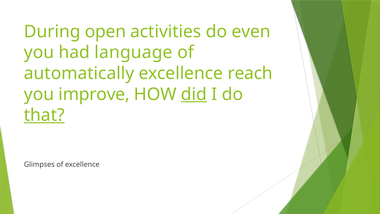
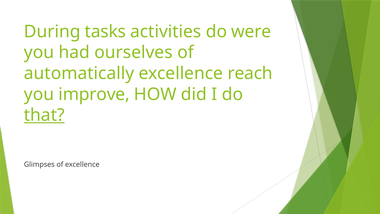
open: open -> tasks
even: even -> were
language: language -> ourselves
did underline: present -> none
